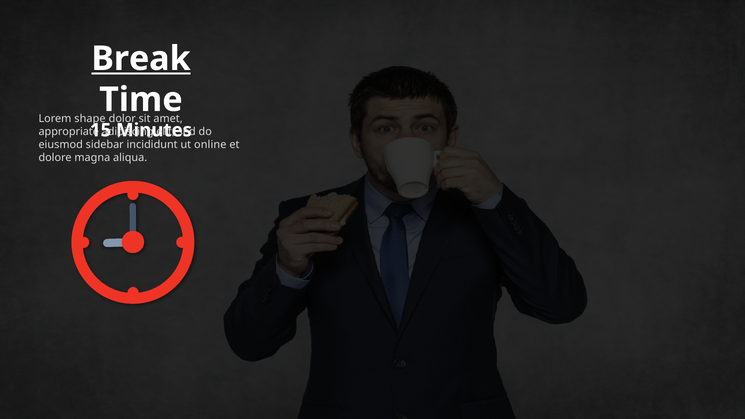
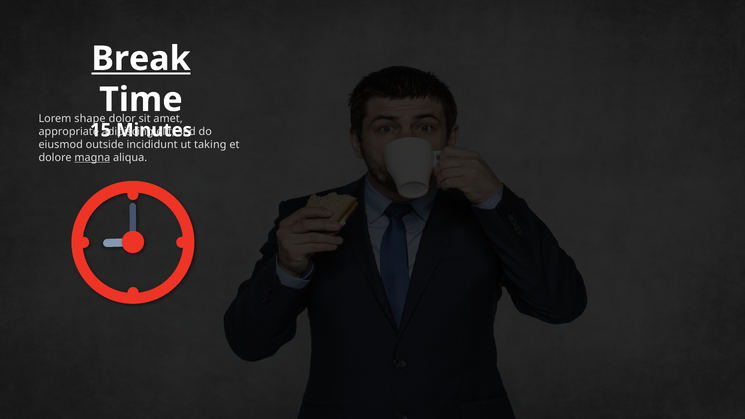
sidebar: sidebar -> outside
online: online -> taking
magna underline: none -> present
